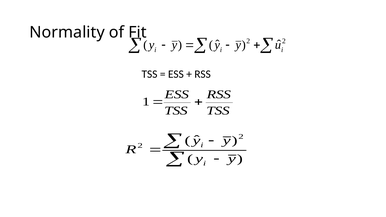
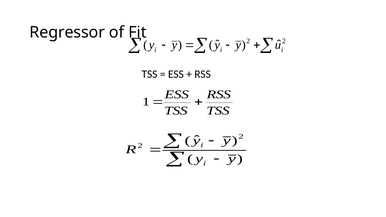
Normality: Normality -> Regressor
